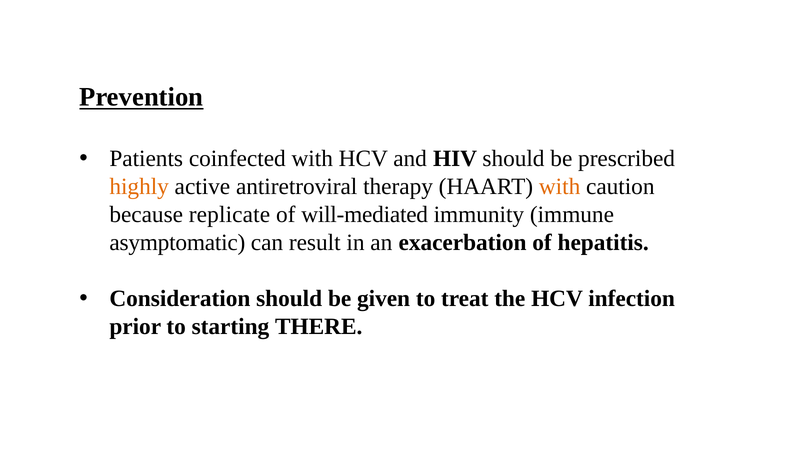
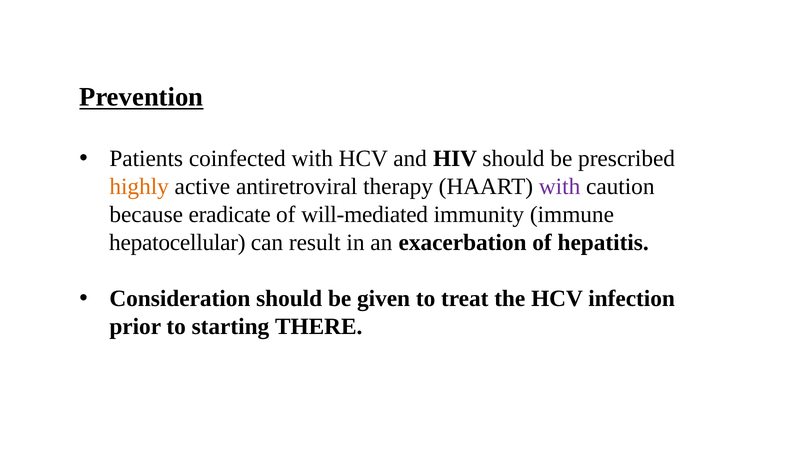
with at (560, 187) colour: orange -> purple
replicate: replicate -> eradicate
asymptomatic: asymptomatic -> hepatocellular
